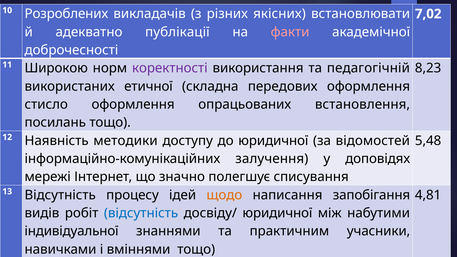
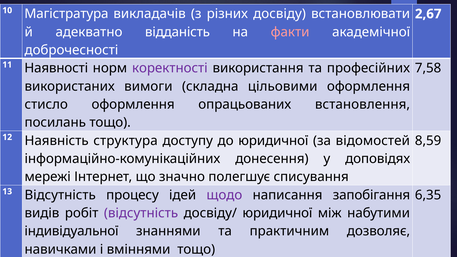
Розроблених: Розроблених -> Магістратура
якісних: якісних -> досвіду
7,02: 7,02 -> 2,67
публікації: публікації -> відданість
Широкою: Широкою -> Наявності
педагогічній: педагогічній -> професійних
8,23: 8,23 -> 7,58
етичної: етичної -> вимоги
передових: передових -> цільовими
методики: методики -> структура
5,48: 5,48 -> 8,59
залучення: залучення -> донесення
щодо colour: orange -> purple
4,81: 4,81 -> 6,35
відсутність at (141, 213) colour: blue -> purple
учасники: учасники -> дозволяє
